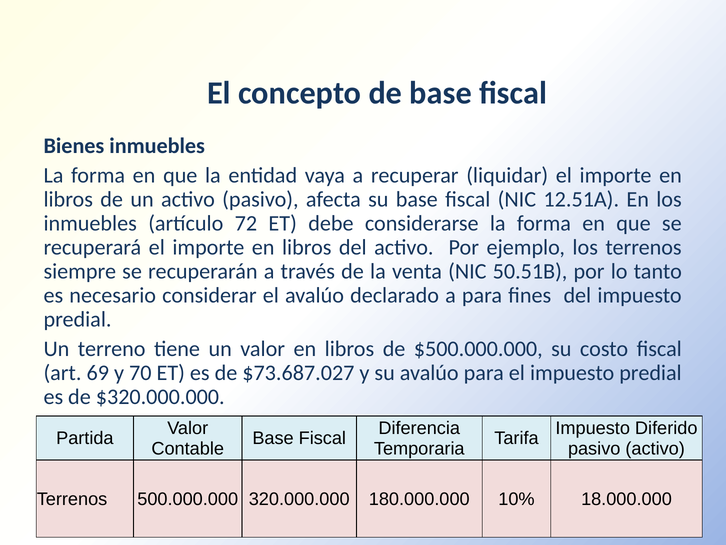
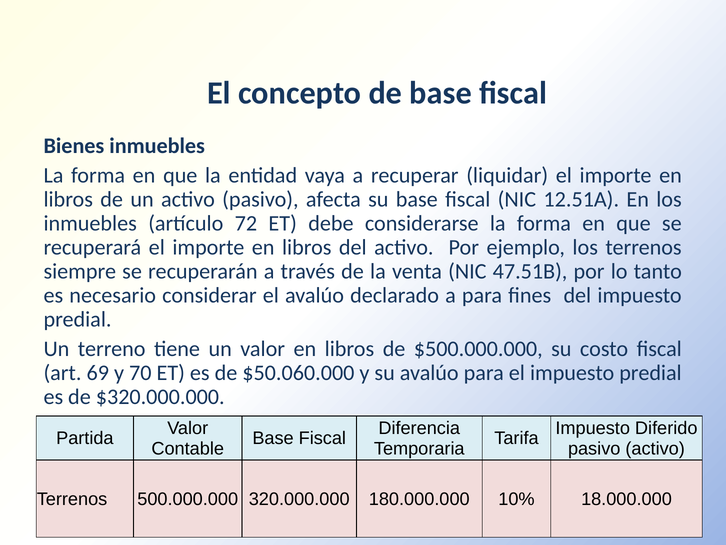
50.51B: 50.51B -> 47.51B
$73.687.027: $73.687.027 -> $50.060.000
